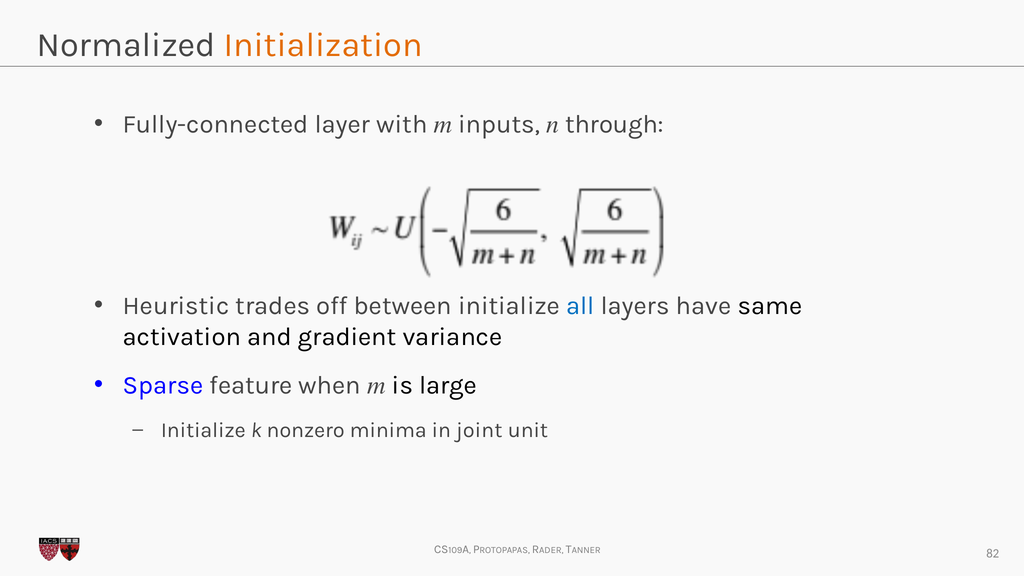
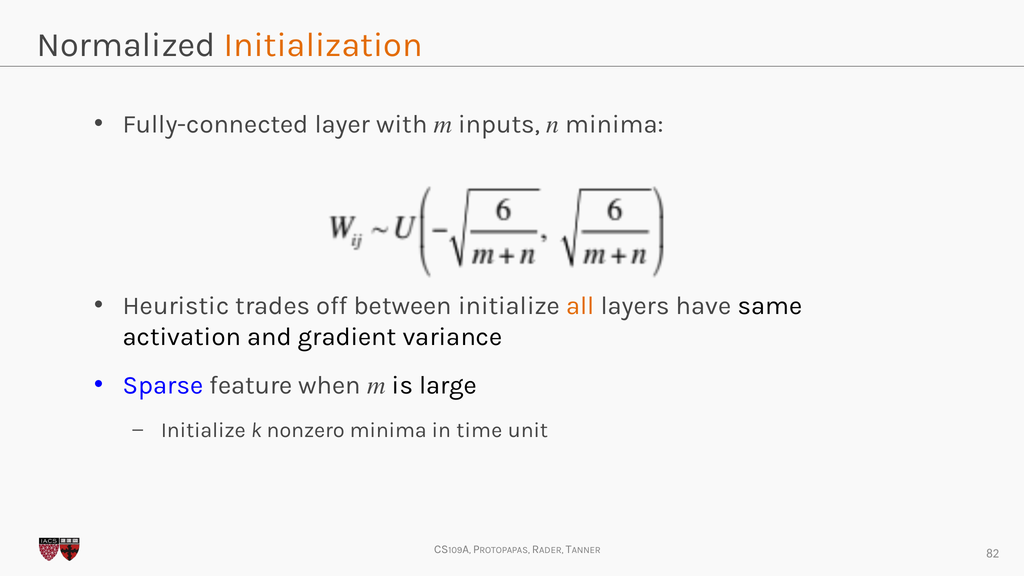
n through: through -> minima
all colour: blue -> orange
joint: joint -> time
